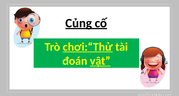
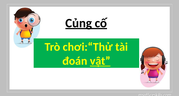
chơi:“Thử underline: present -> none
